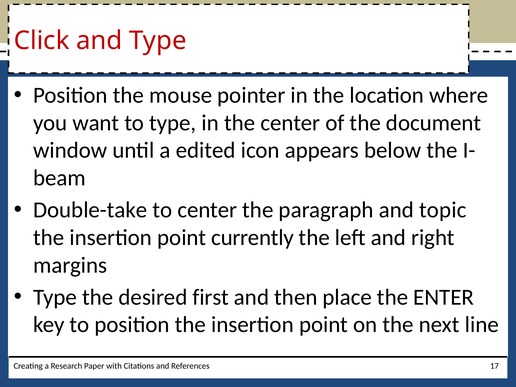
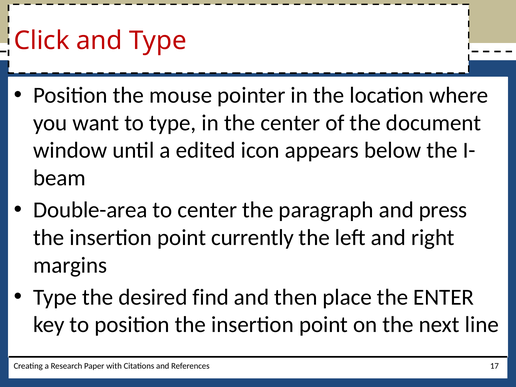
Double-take: Double-take -> Double-area
topic: topic -> press
first: first -> find
